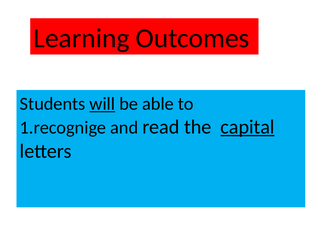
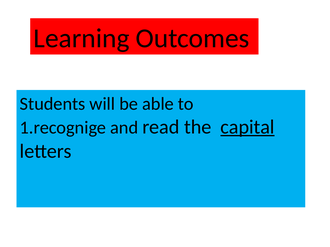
will underline: present -> none
